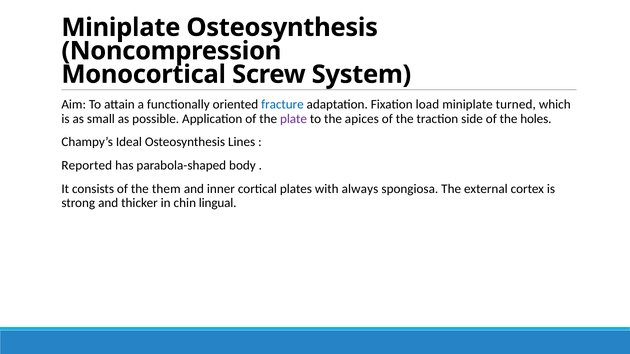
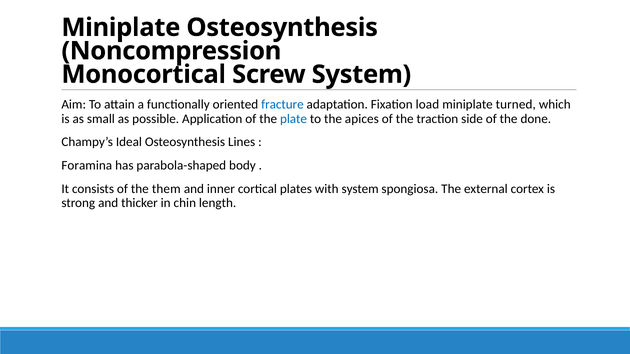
plate colour: purple -> blue
holes: holes -> done
Reported: Reported -> Foramina
with always: always -> system
lingual: lingual -> length
